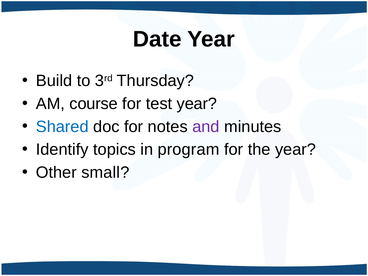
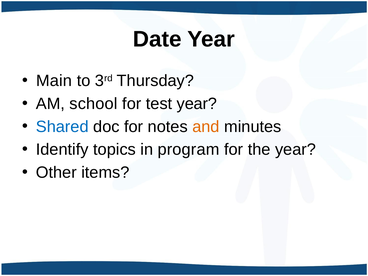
Build: Build -> Main
course: course -> school
and colour: purple -> orange
small: small -> items
